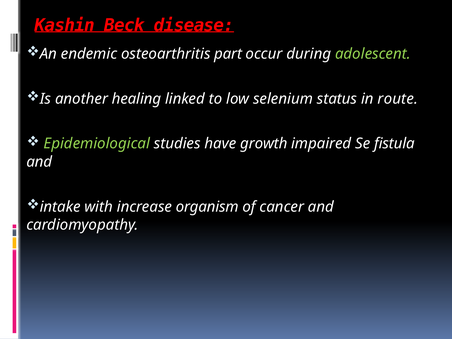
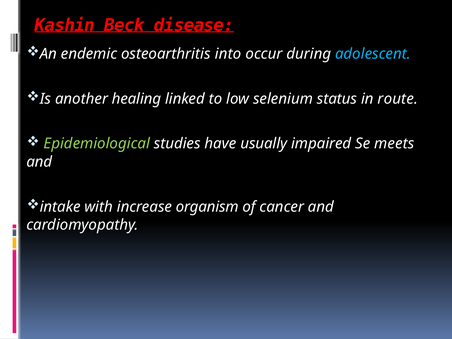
part: part -> into
adolescent colour: light green -> light blue
growth: growth -> usually
fistula: fistula -> meets
